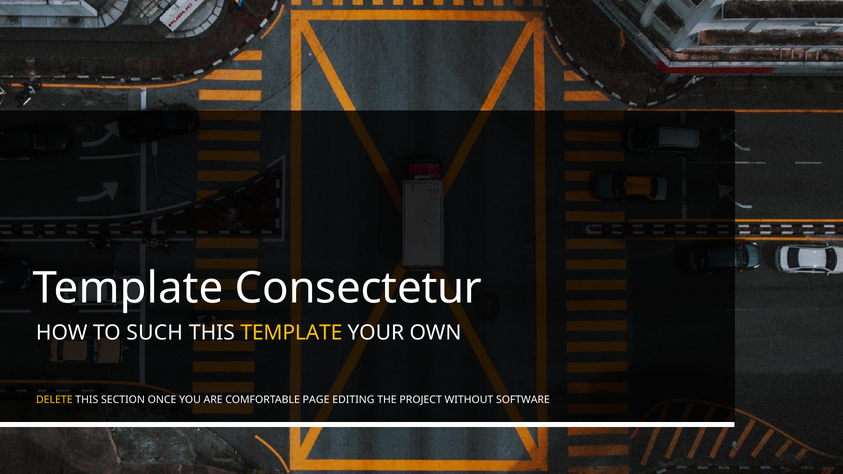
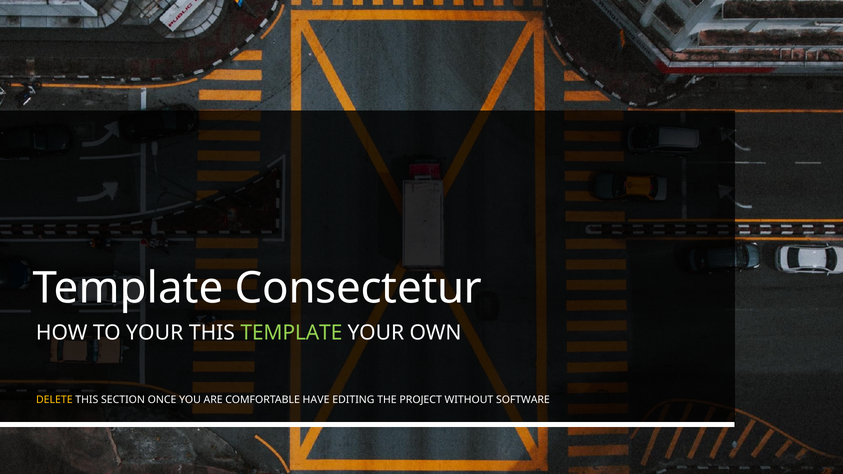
TO SUCH: SUCH -> YOUR
TEMPLATE at (291, 333) colour: yellow -> light green
PAGE: PAGE -> HAVE
